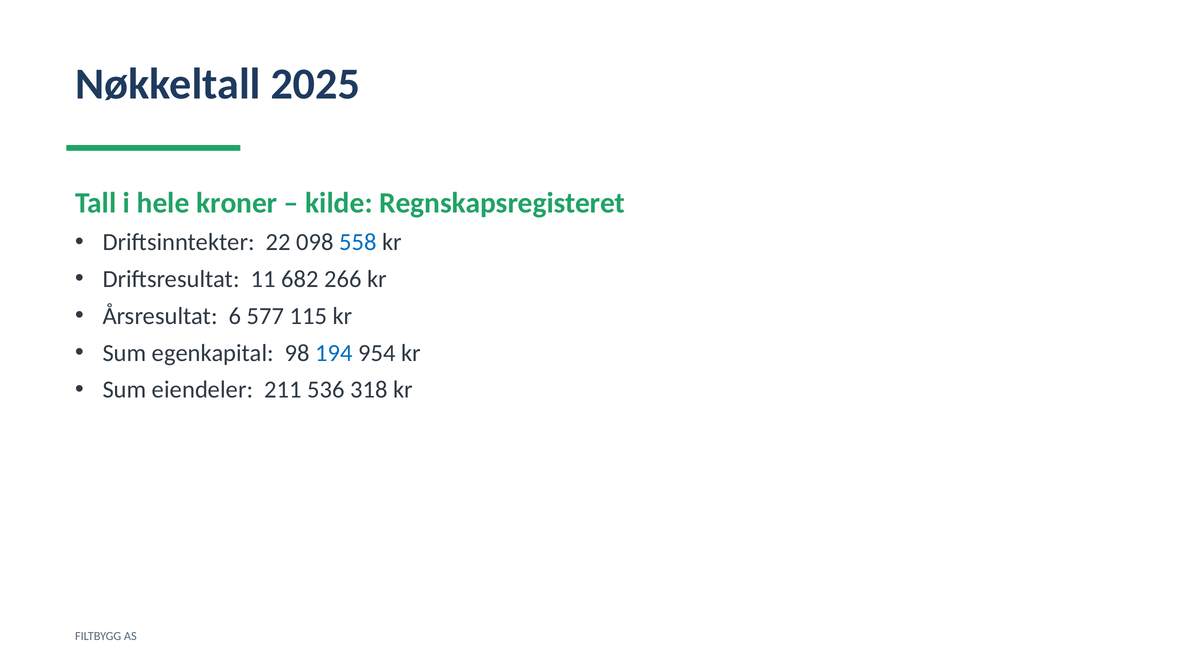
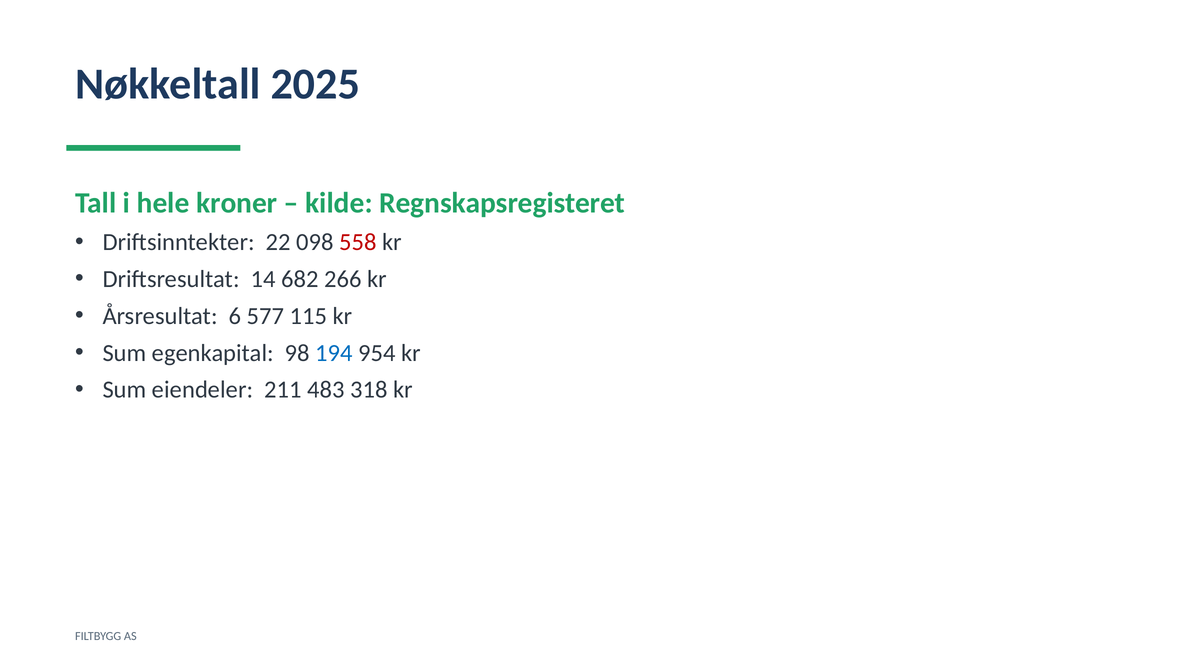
558 colour: blue -> red
11: 11 -> 14
536: 536 -> 483
